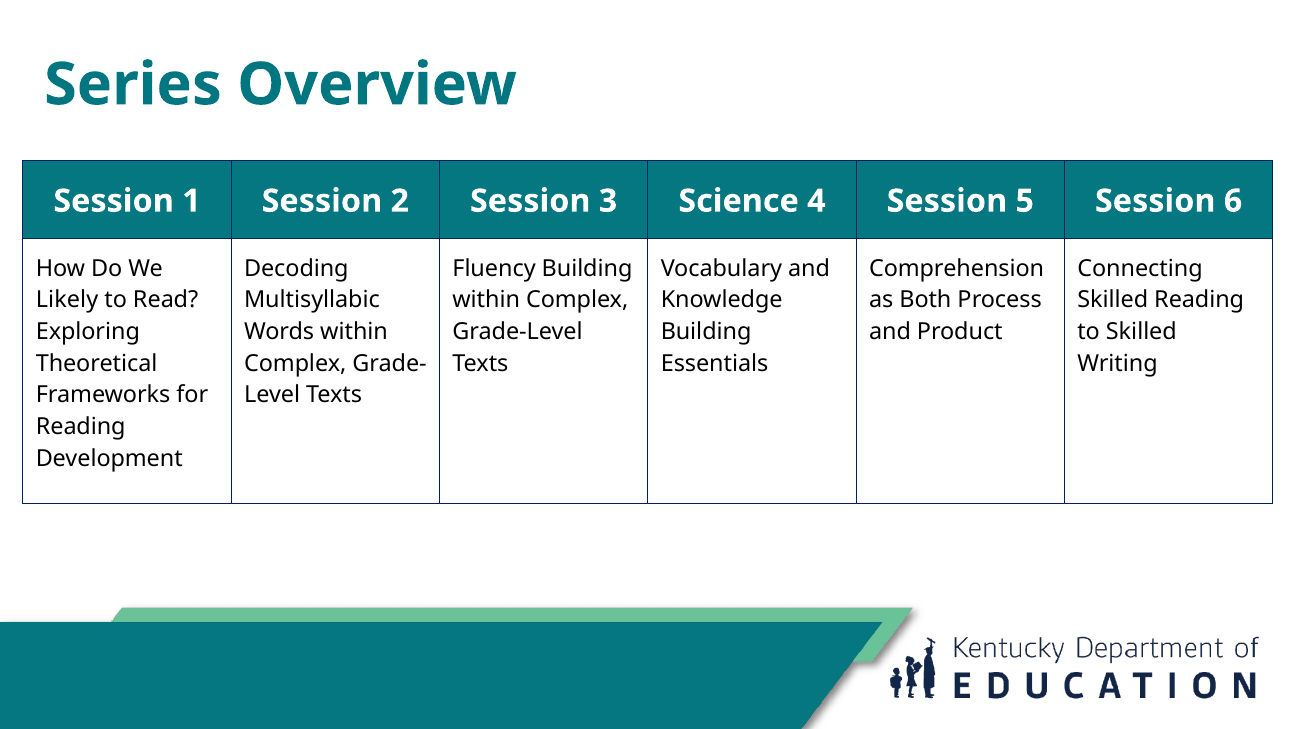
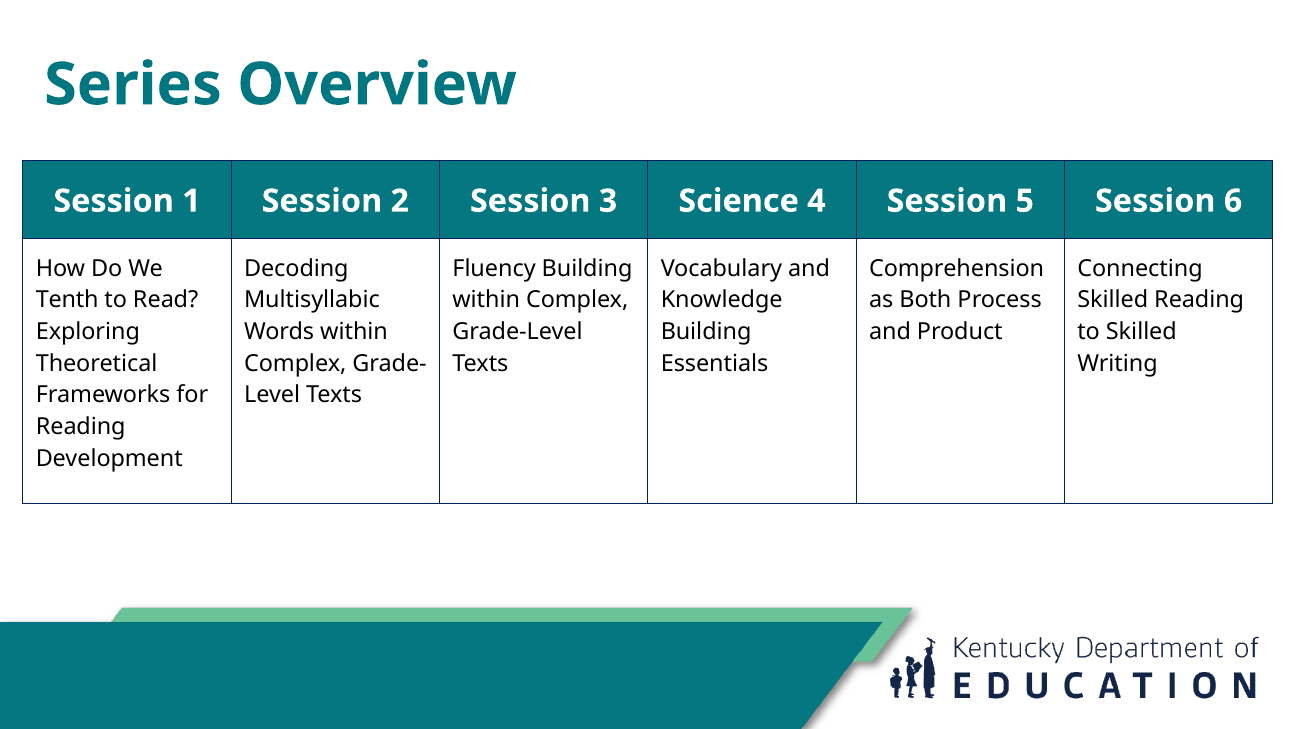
Likely: Likely -> Tenth
